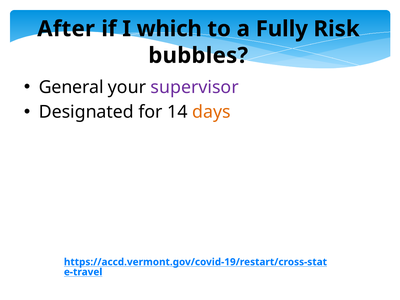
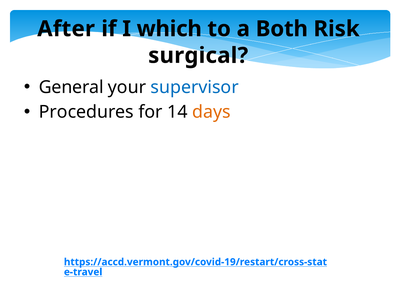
Fully: Fully -> Both
bubbles: bubbles -> surgical
supervisor colour: purple -> blue
Designated: Designated -> Procedures
